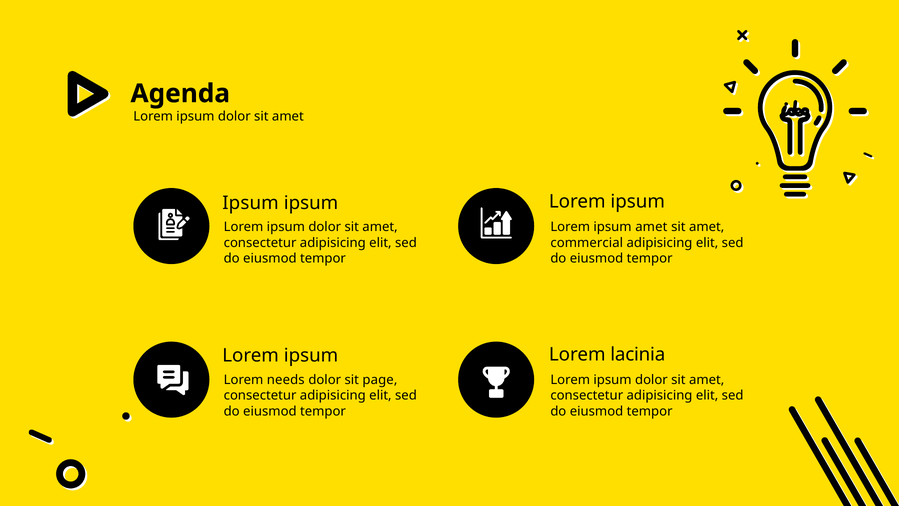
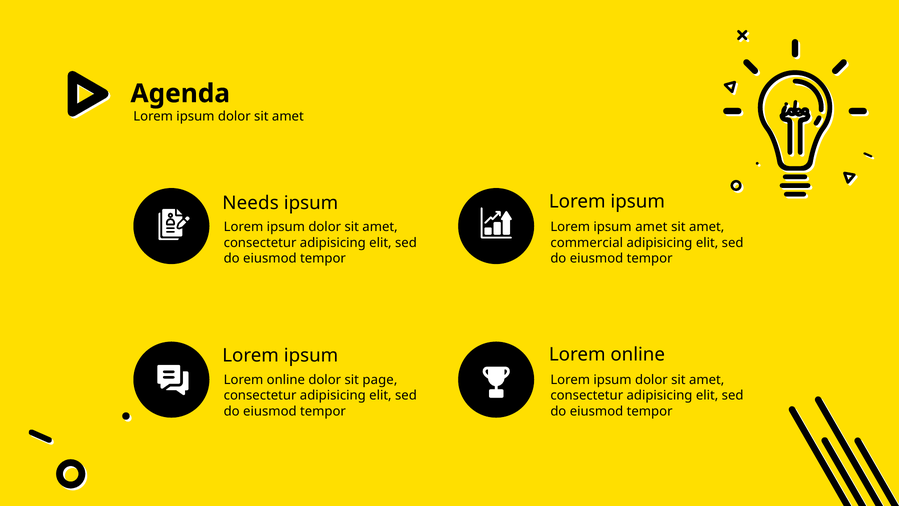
Ipsum at (251, 203): Ipsum -> Needs
lacinia at (638, 354): lacinia -> online
needs at (286, 380): needs -> online
